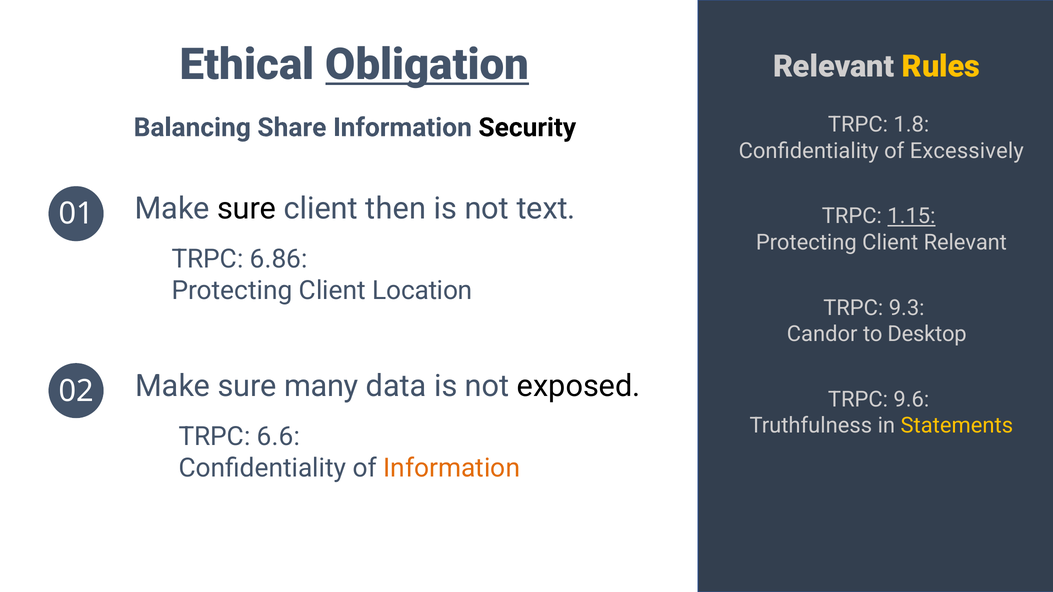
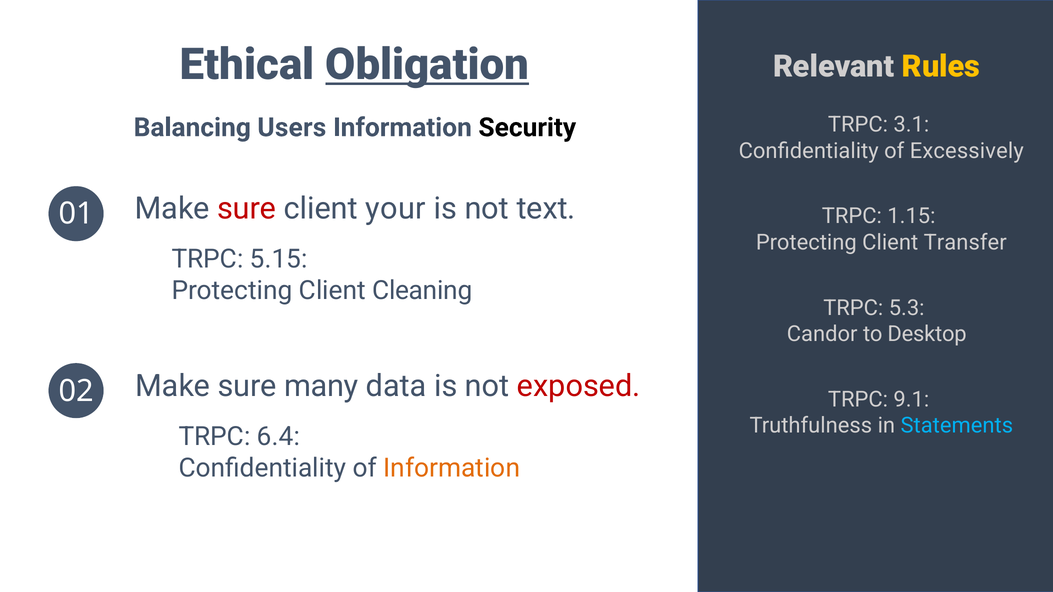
1.8: 1.8 -> 3.1
Share: Share -> Users
sure at (247, 209) colour: black -> red
then: then -> your
1.15 underline: present -> none
Client Relevant: Relevant -> Transfer
6.86: 6.86 -> 5.15
Location: Location -> Cleaning
9.3: 9.3 -> 5.3
exposed colour: black -> red
9.6: 9.6 -> 9.1
Statements colour: yellow -> light blue
6.6: 6.6 -> 6.4
